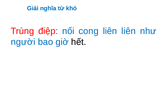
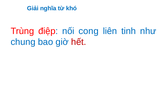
liên liên: liên -> tinh
người: người -> chung
hết colour: black -> red
